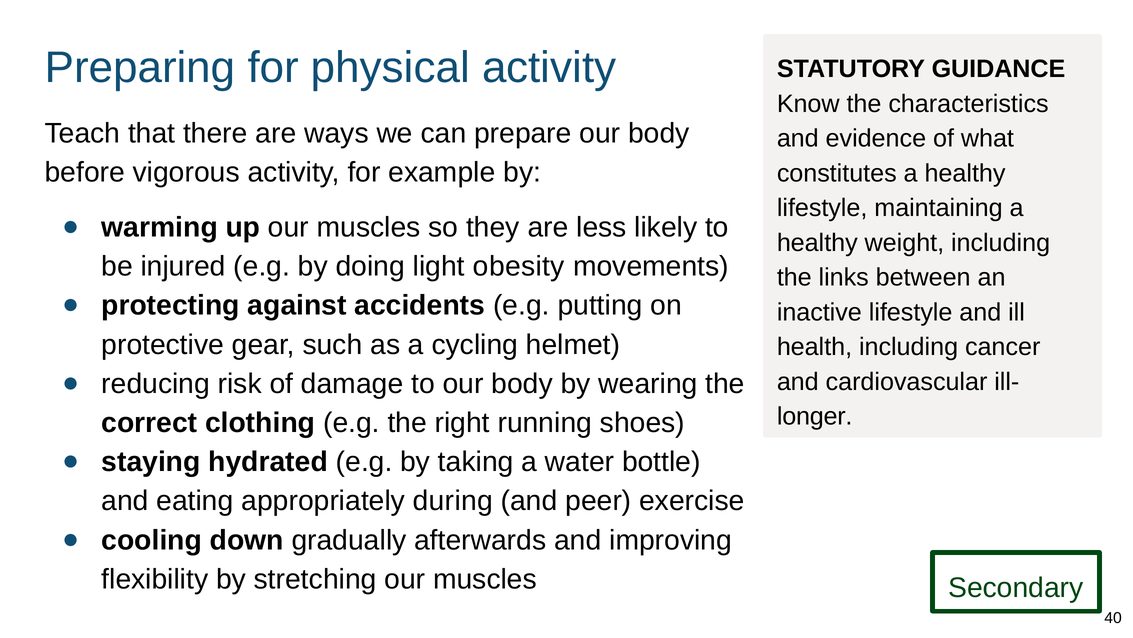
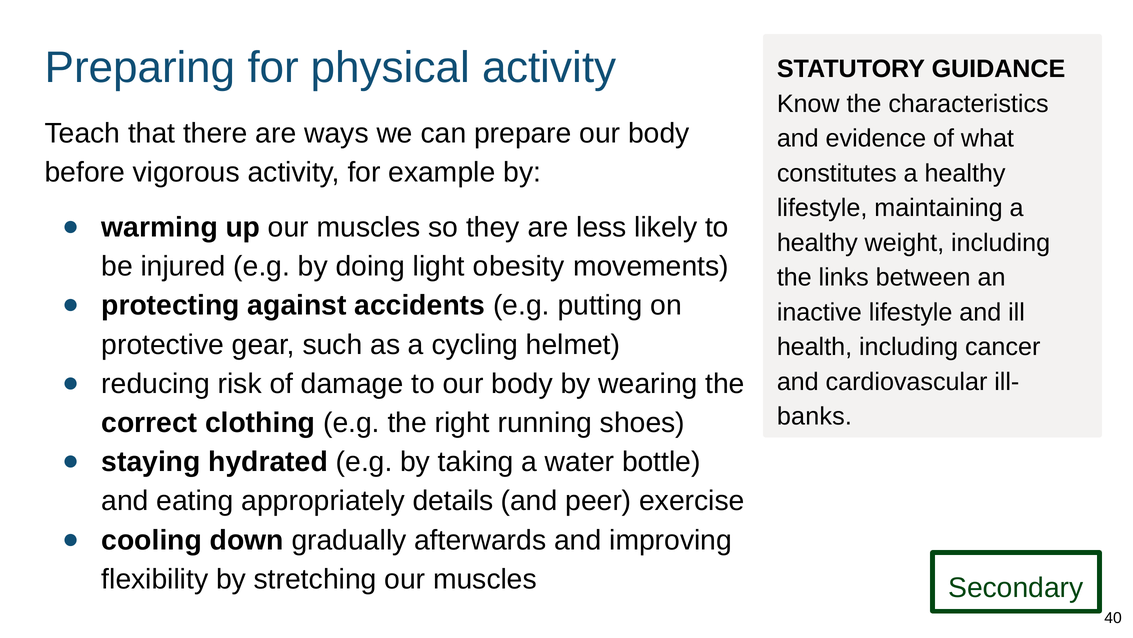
longer: longer -> banks
during: during -> details
